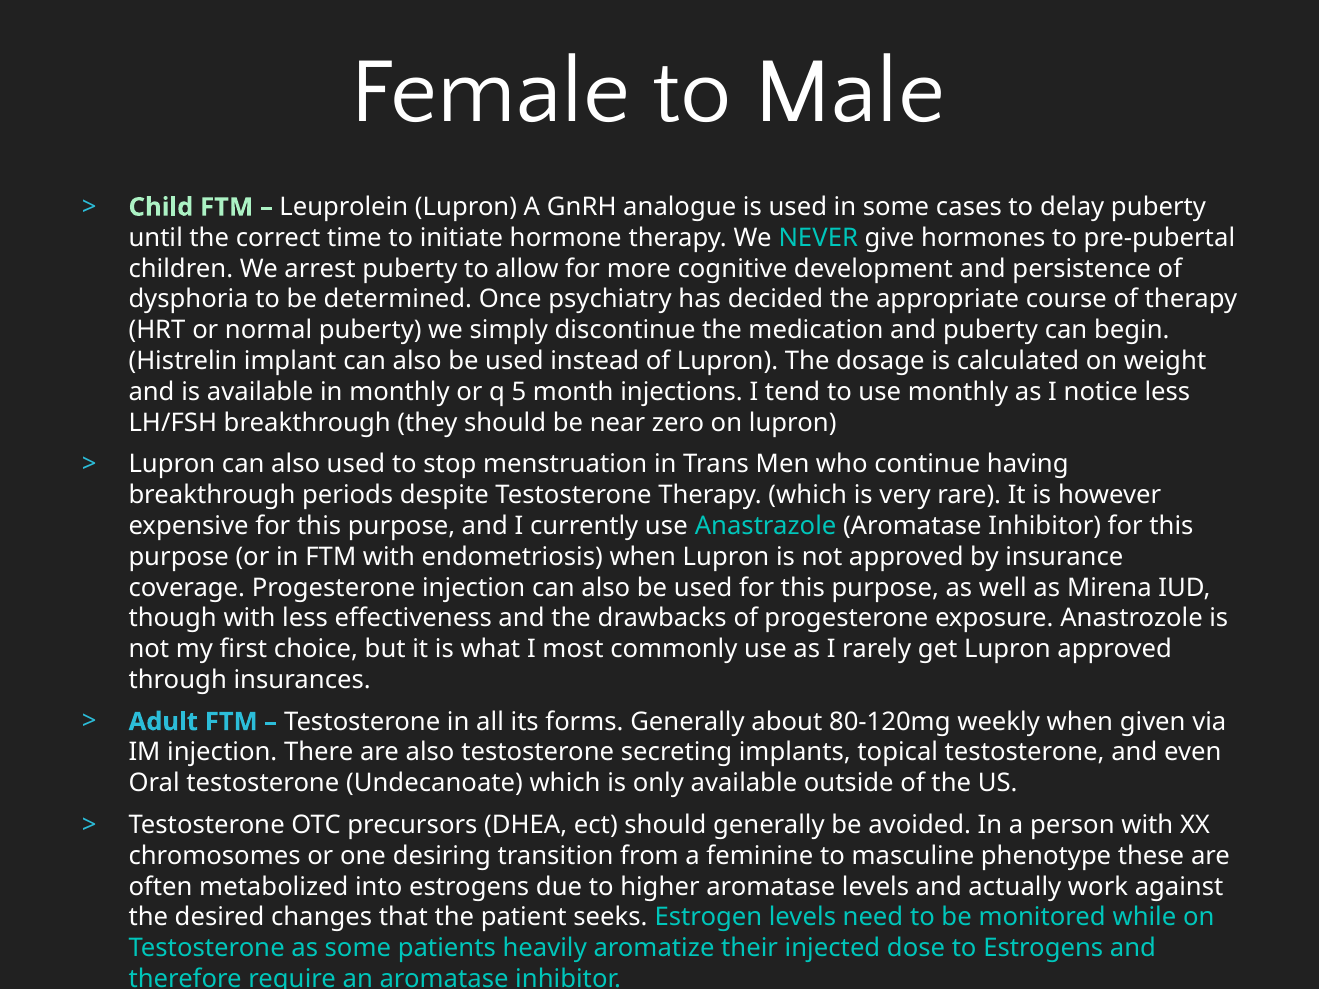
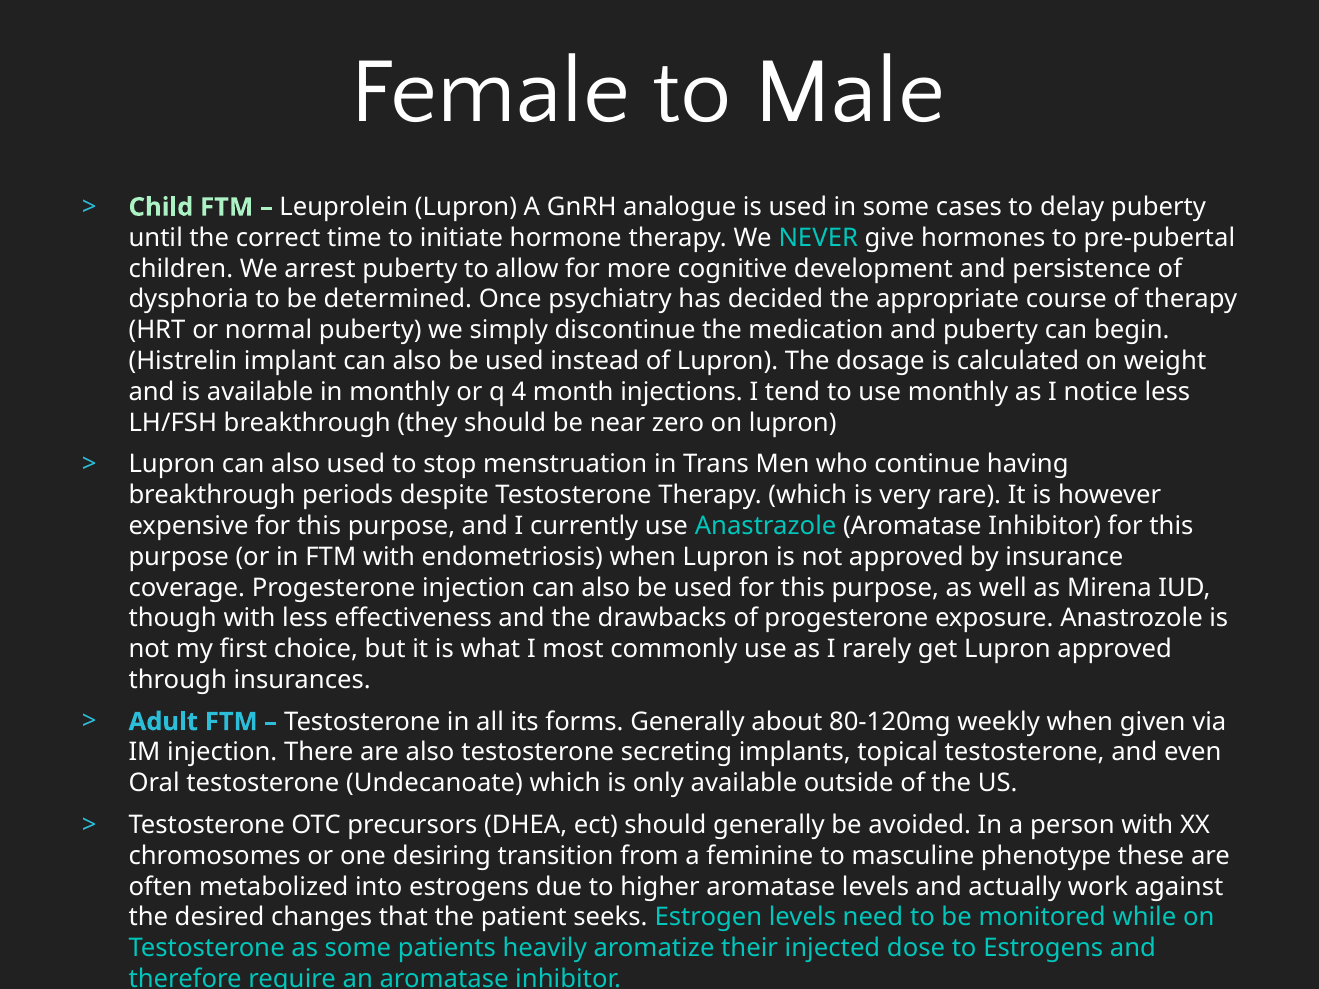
5: 5 -> 4
